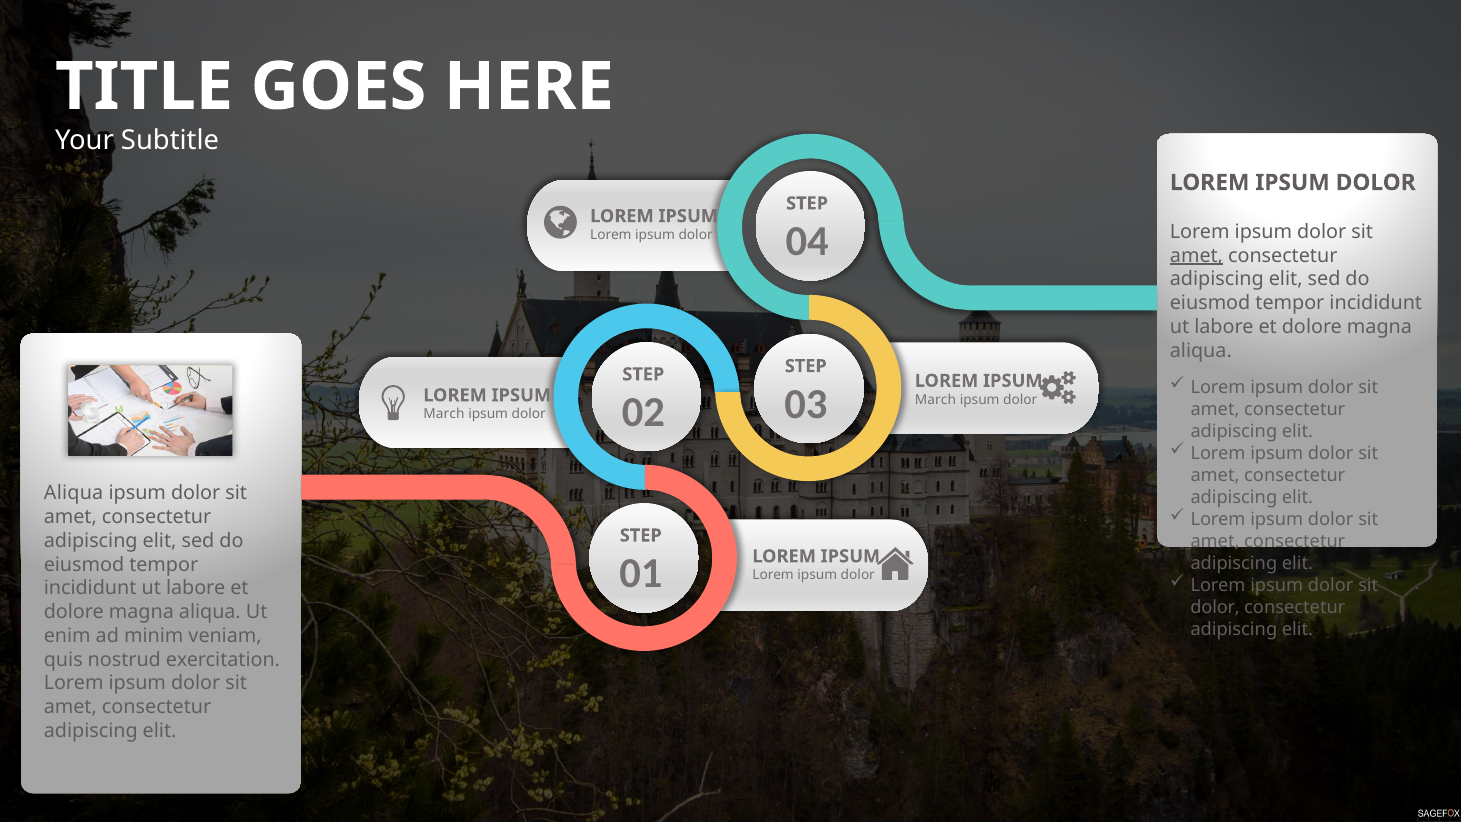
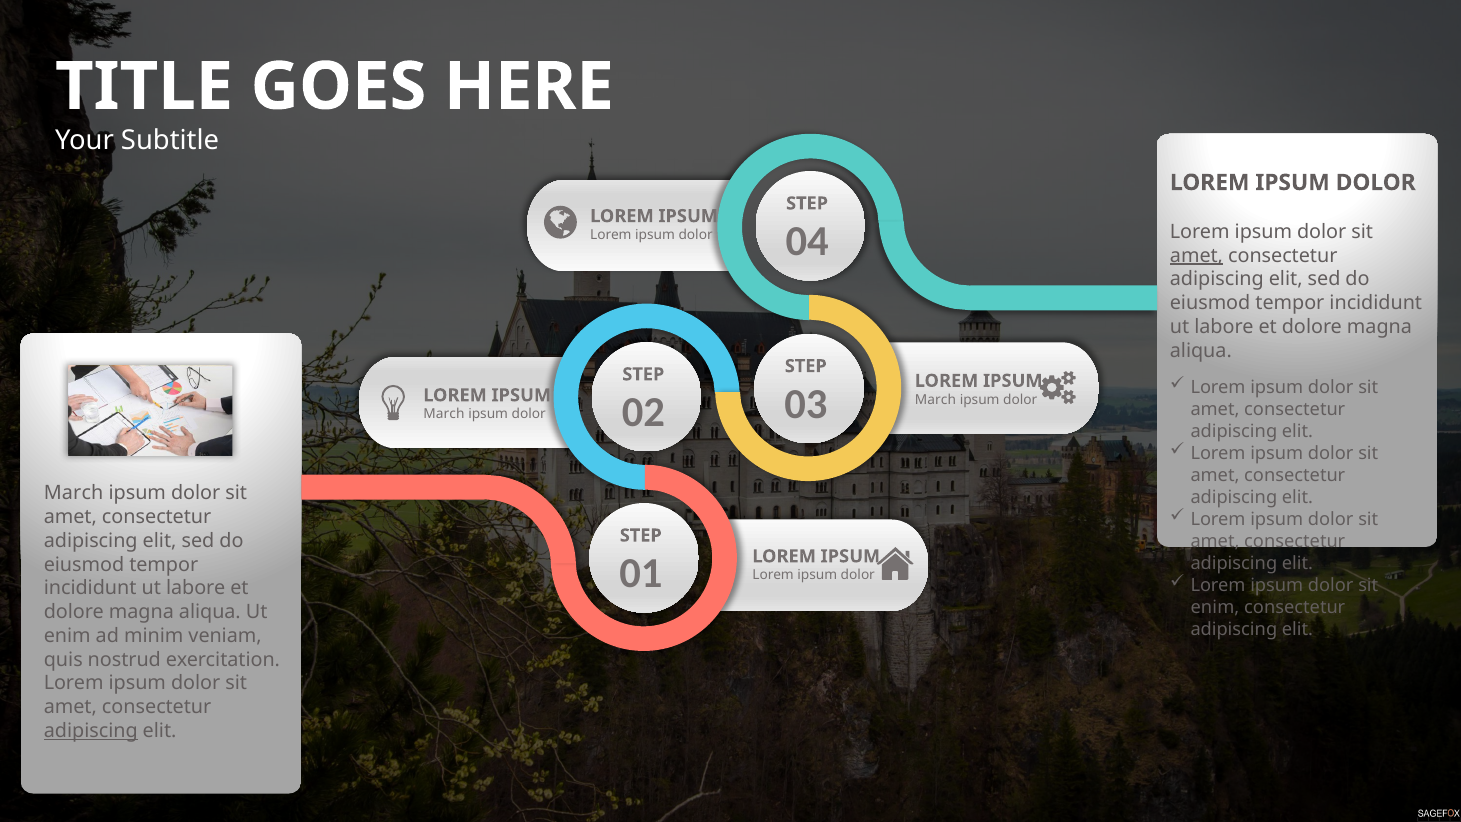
Aliqua at (74, 493): Aliqua -> March
dolor at (1215, 607): dolor -> enim
adipiscing at (91, 731) underline: none -> present
